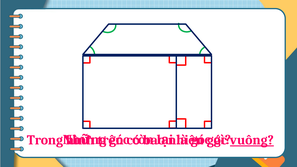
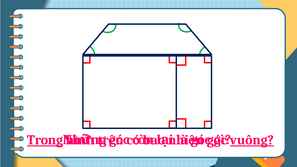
Trong underline: none -> present
